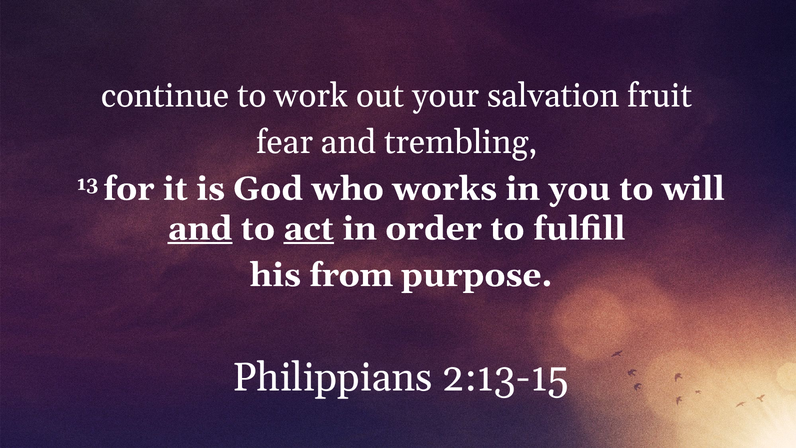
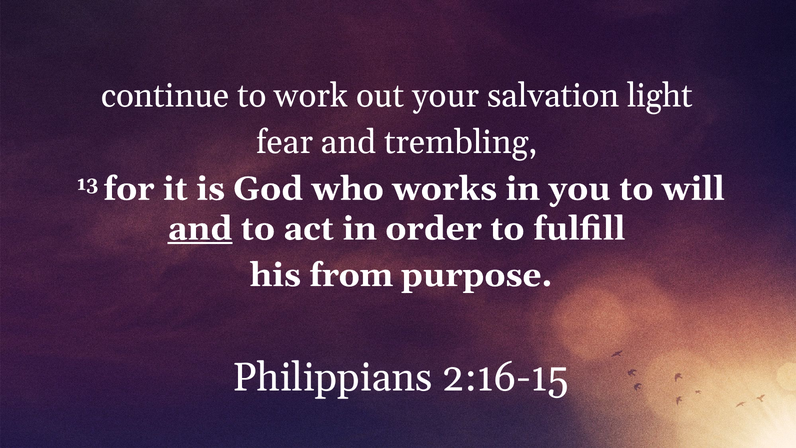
fruit: fruit -> light
act underline: present -> none
2:13-15: 2:13-15 -> 2:16-15
